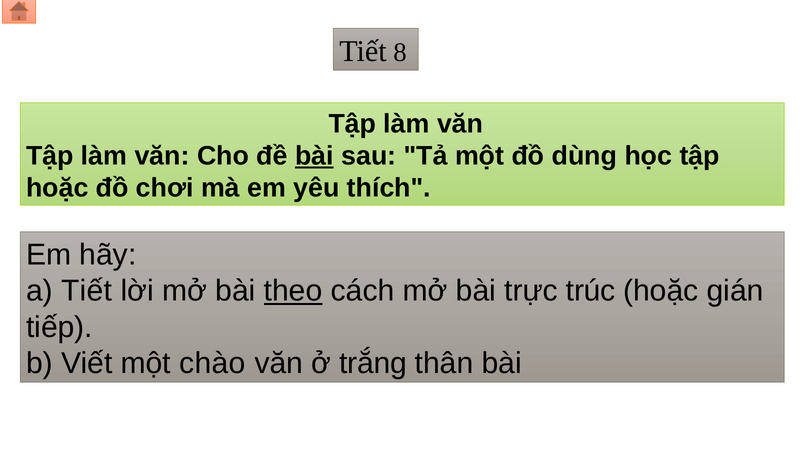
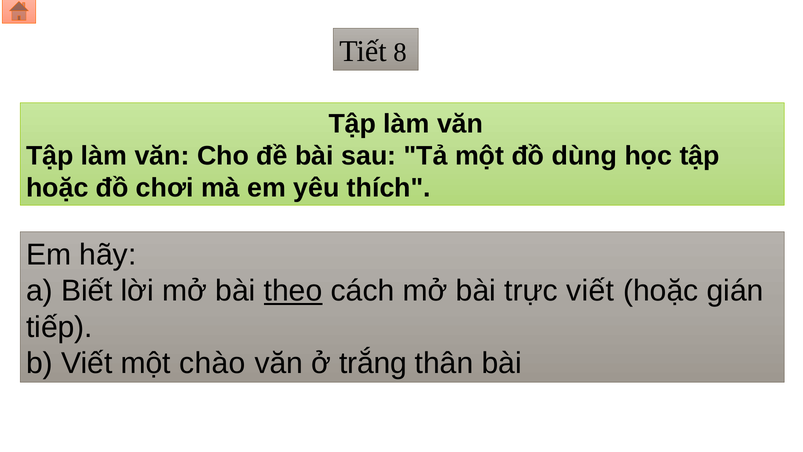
bài at (314, 156) underline: present -> none
a Tiết: Tiết -> Biết
trực trúc: trúc -> viết
